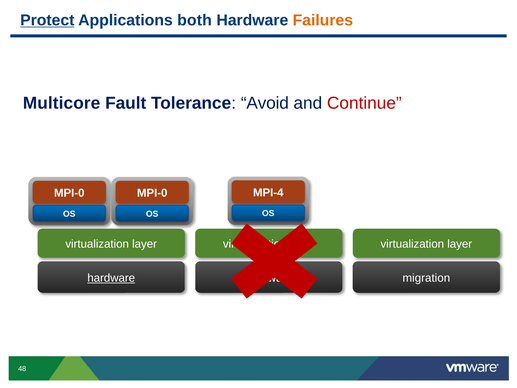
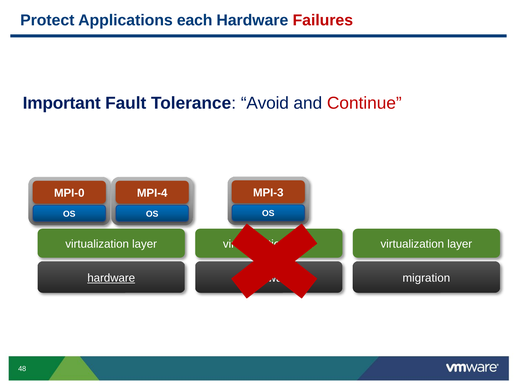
Protect underline: present -> none
both: both -> each
Failures colour: orange -> red
Multicore: Multicore -> Important
MPI-4: MPI-4 -> MPI-3
MPI-0 at (152, 193): MPI-0 -> MPI-4
